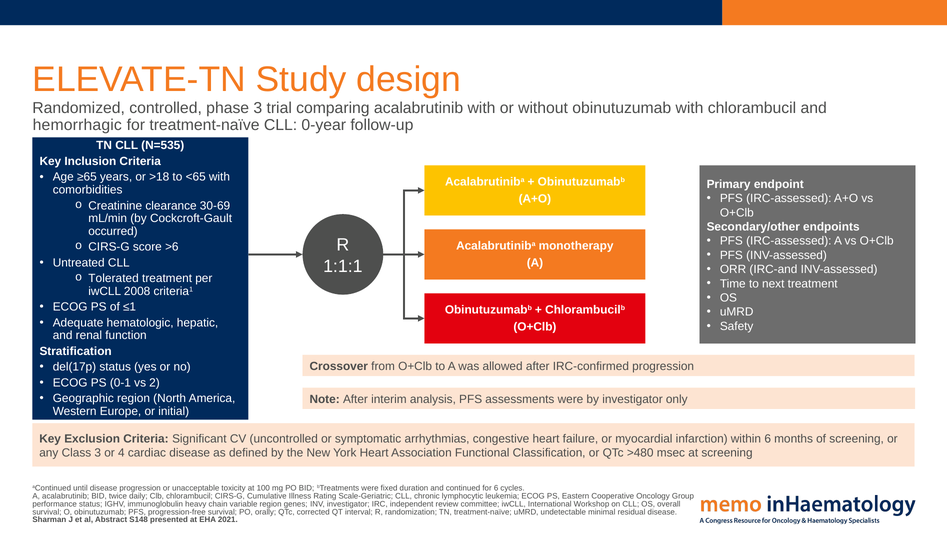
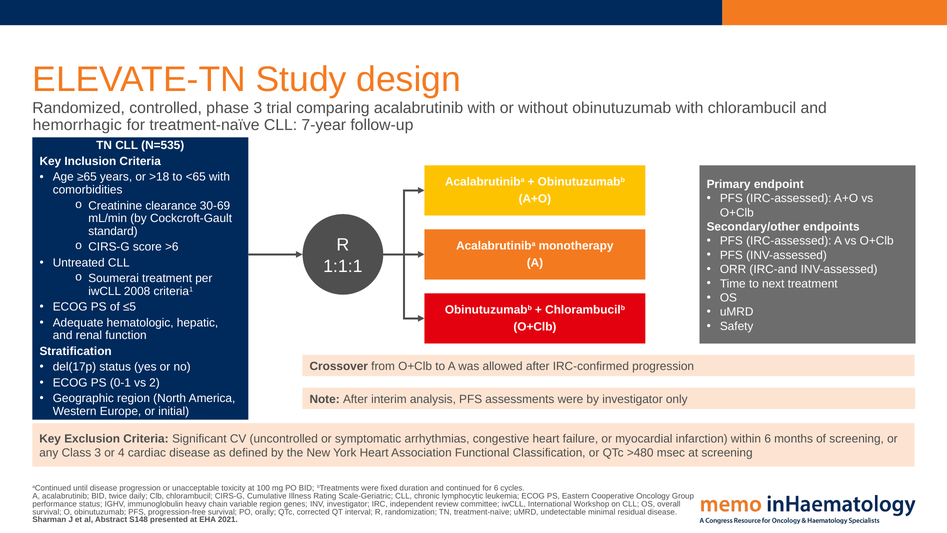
0-year: 0-year -> 7-year
occurred: occurred -> standard
Tolerated: Tolerated -> Soumerai
≤1: ≤1 -> ≤5
